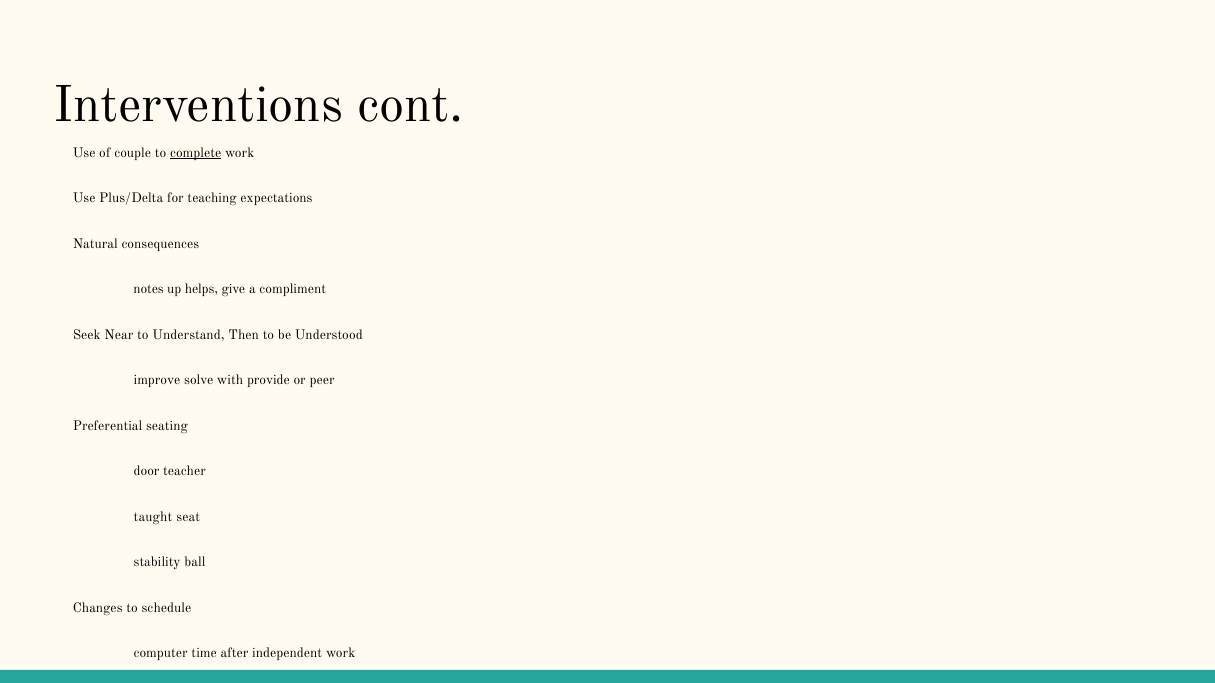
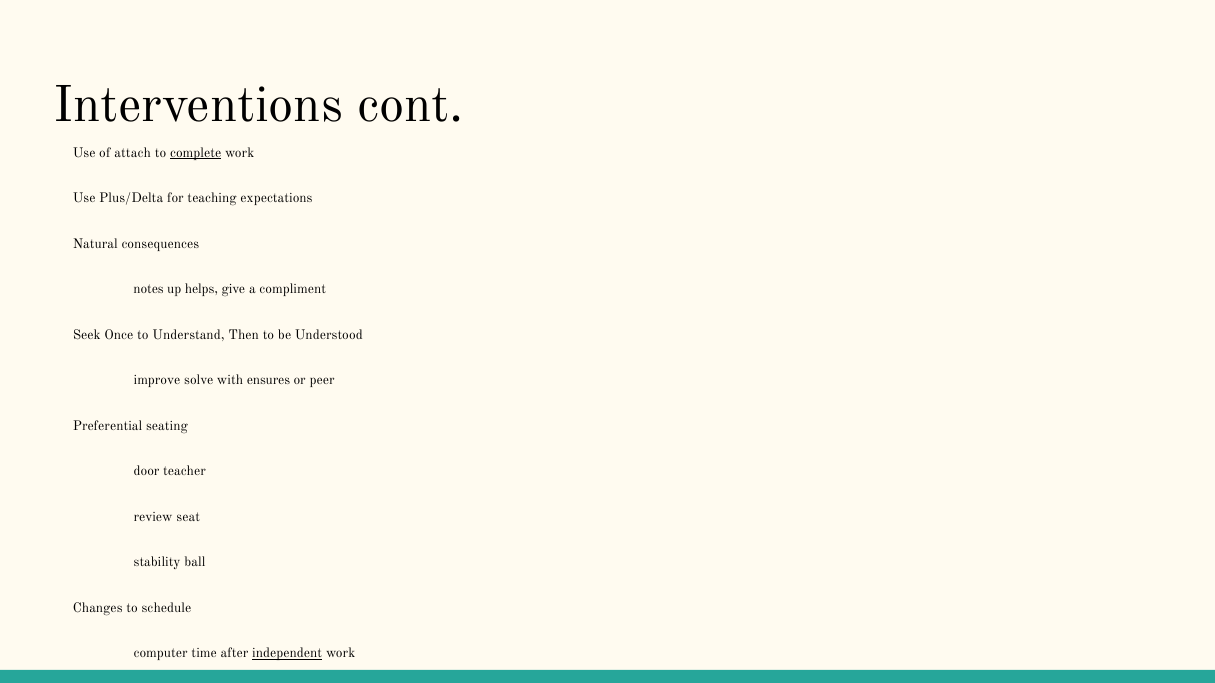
couple: couple -> attach
Near: Near -> Once
provide: provide -> ensures
taught: taught -> review
independent underline: none -> present
